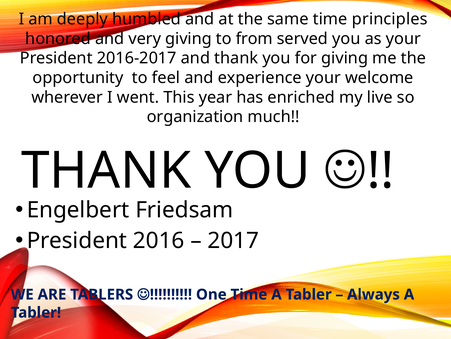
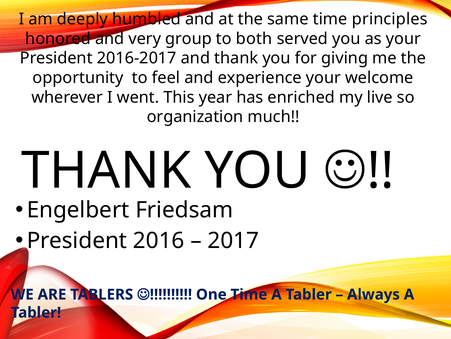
very giving: giving -> group
from: from -> both
